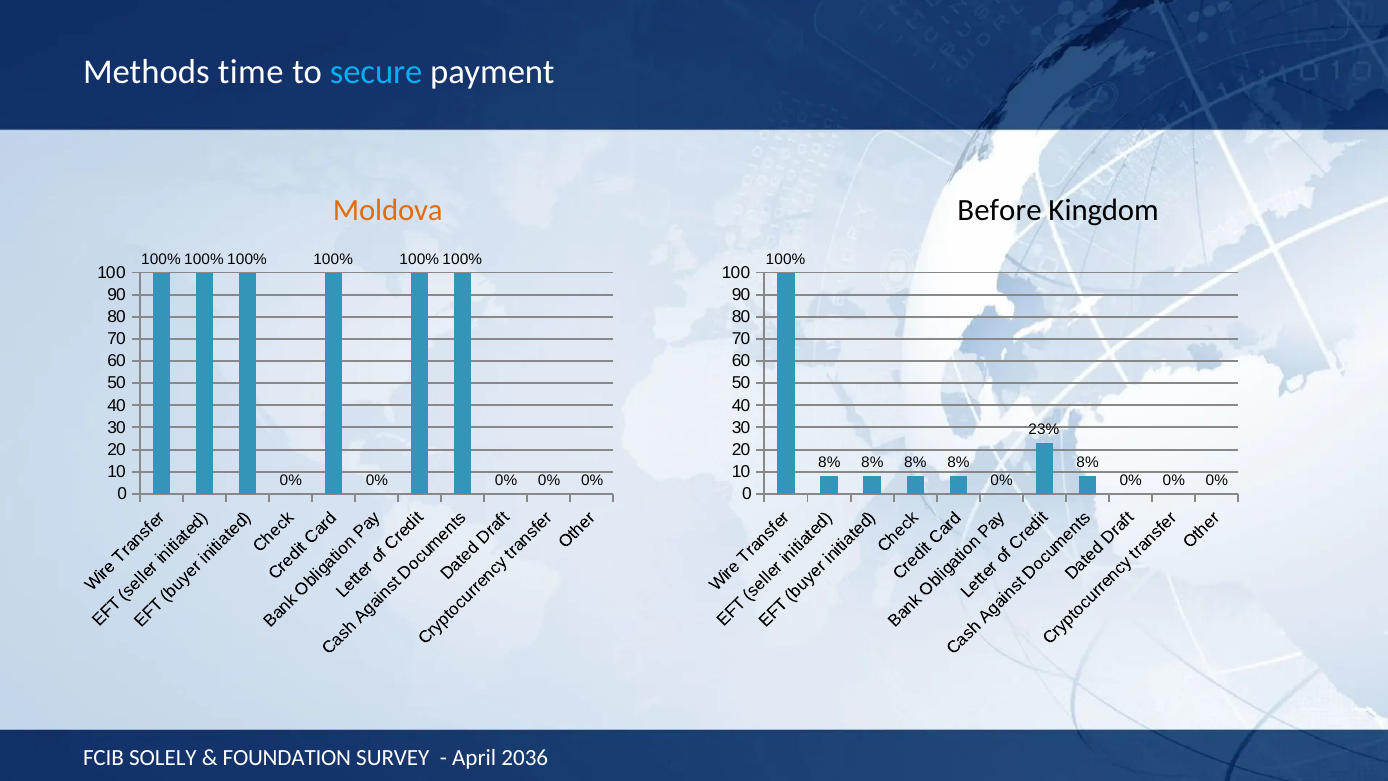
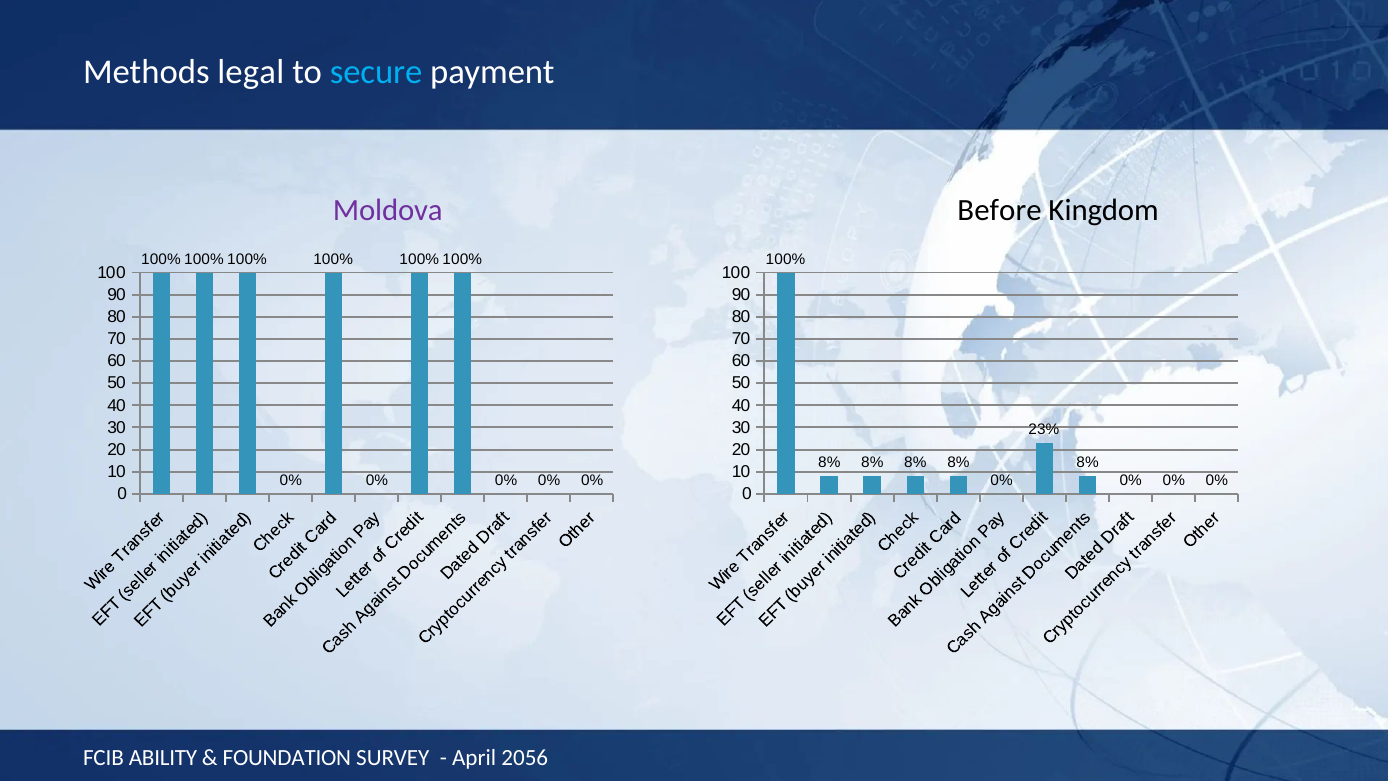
time: time -> legal
Moldova colour: orange -> purple
SOLELY: SOLELY -> ABILITY
2036: 2036 -> 2056
